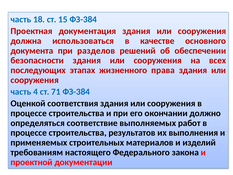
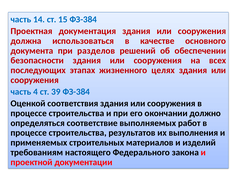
18: 18 -> 14
права: права -> целях
71: 71 -> 39
